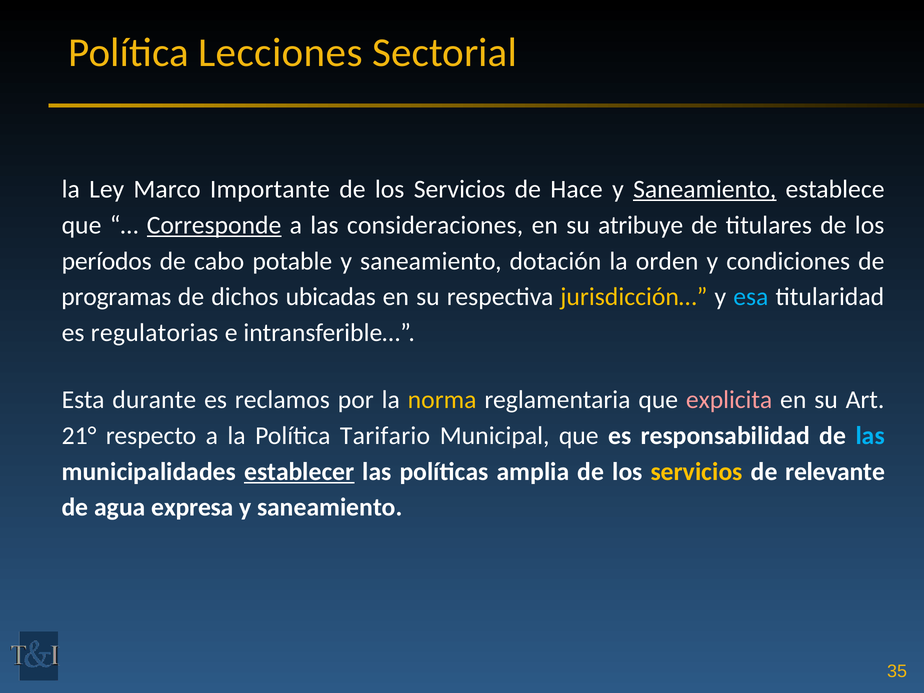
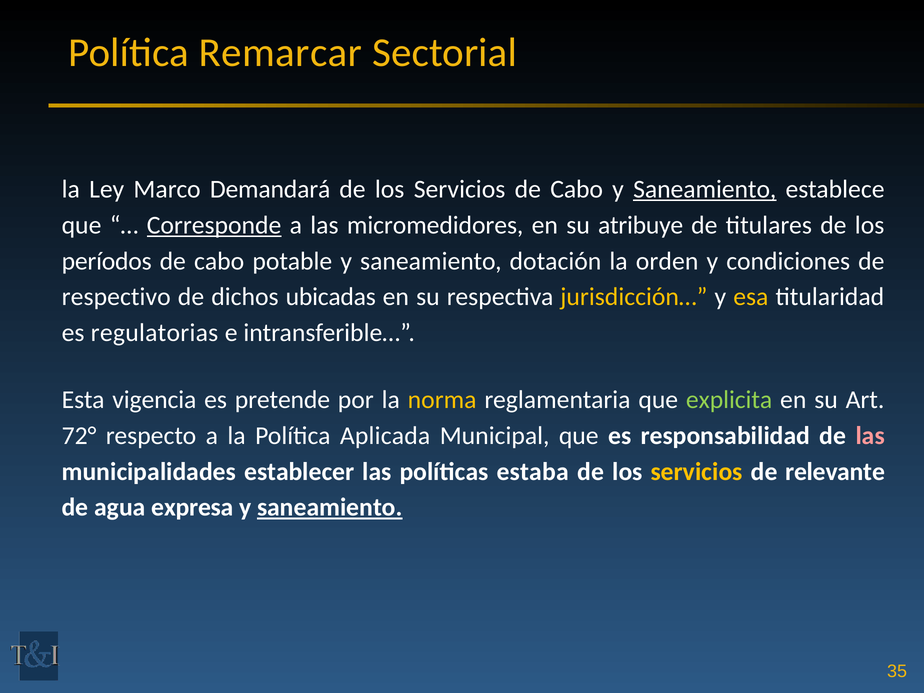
Lecciones: Lecciones -> Remarcar
Importante: Importante -> Demandará
Servicios de Hace: Hace -> Cabo
consideraciones: consideraciones -> micromedidores
programas: programas -> respectivo
esa colour: light blue -> yellow
durante: durante -> vigencia
reclamos: reclamos -> pretende
explicita colour: pink -> light green
21°: 21° -> 72°
Tarifario: Tarifario -> Aplicada
las at (870, 436) colour: light blue -> pink
establecer underline: present -> none
amplia: amplia -> estaba
saneamiento at (330, 507) underline: none -> present
